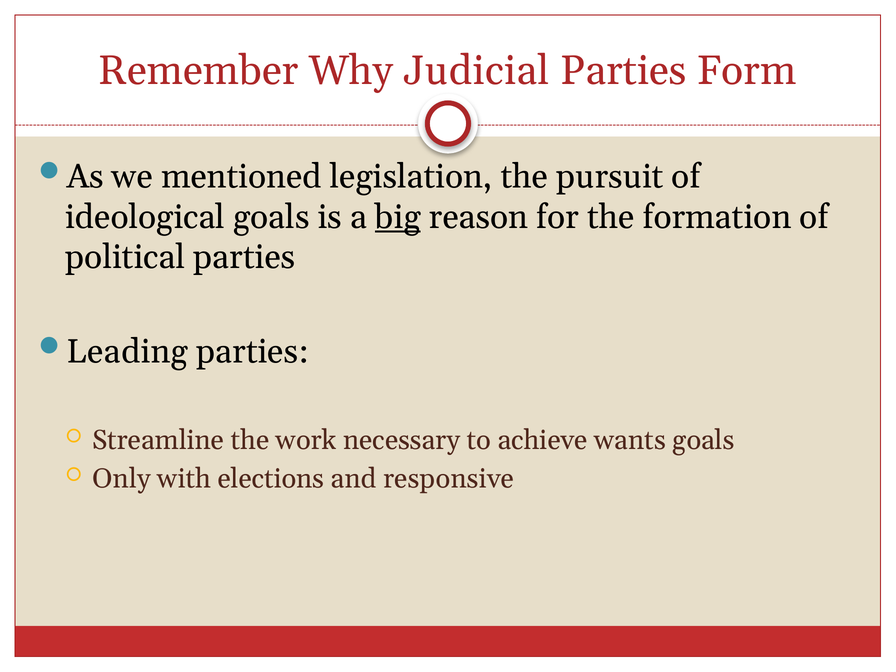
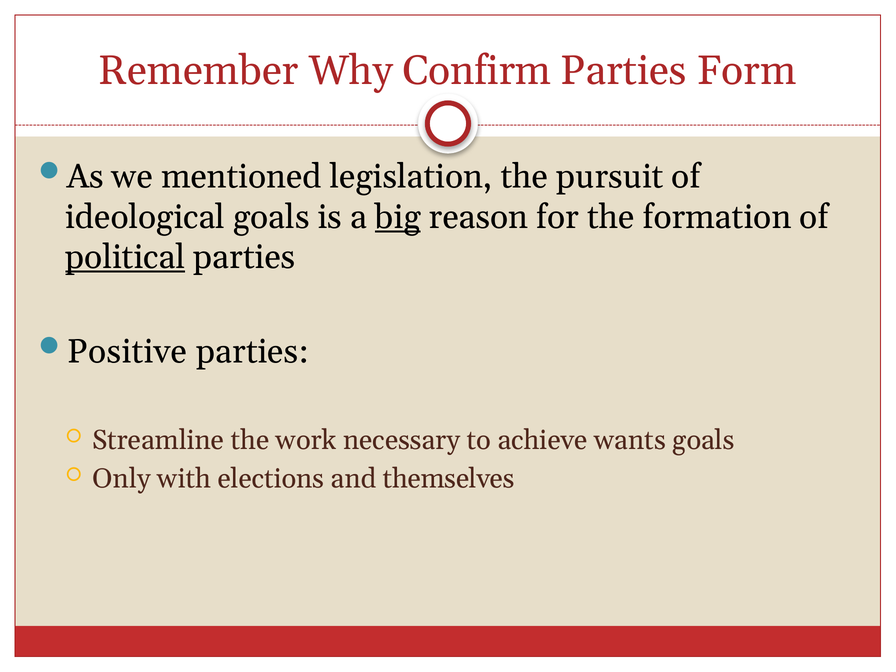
Judicial: Judicial -> Confirm
political underline: none -> present
Leading: Leading -> Positive
responsive: responsive -> themselves
